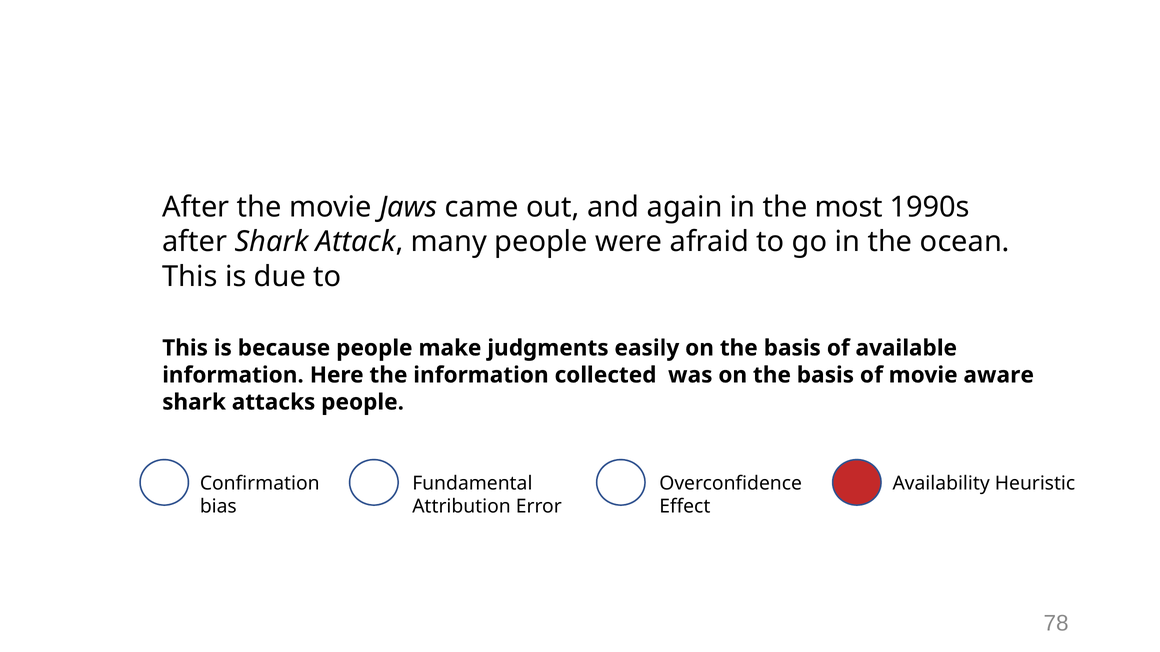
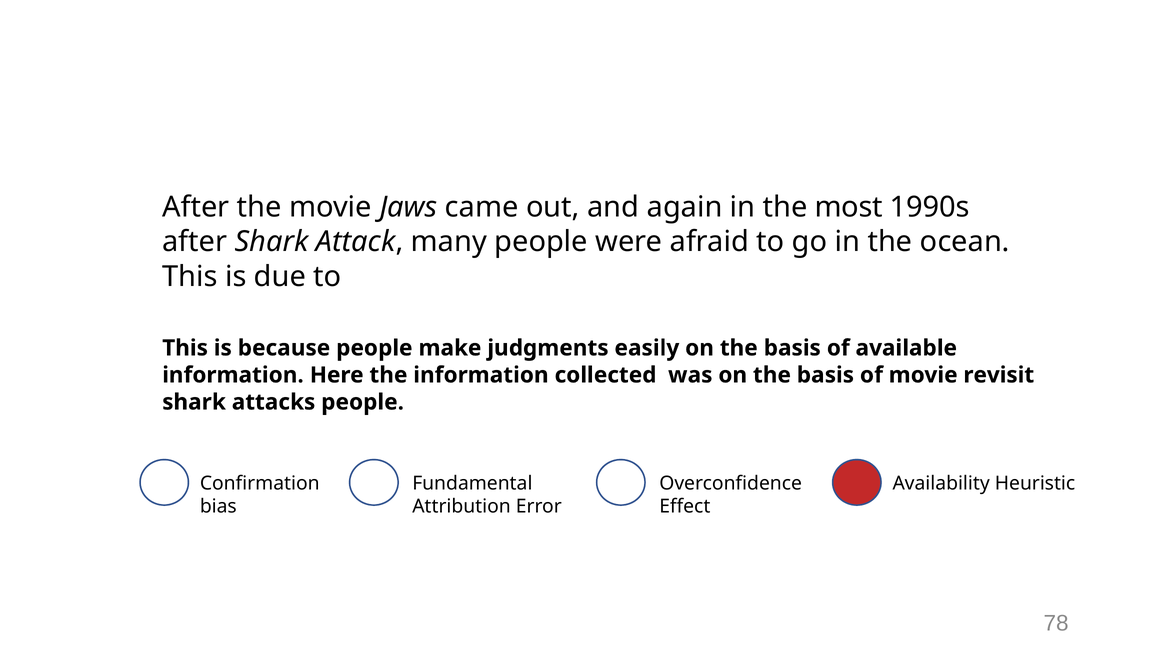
aware: aware -> revisit
